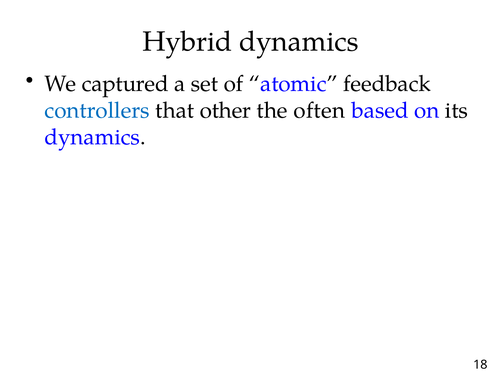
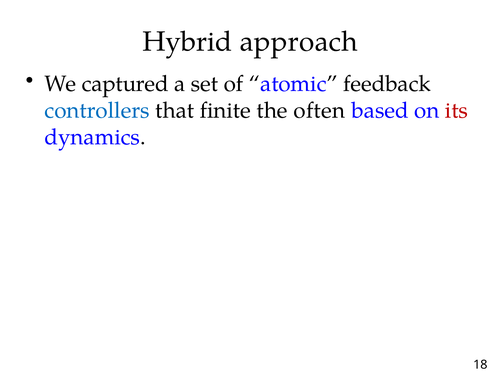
Hybrid dynamics: dynamics -> approach
other: other -> finite
its colour: black -> red
